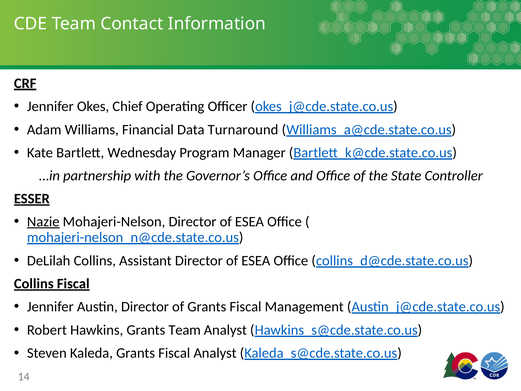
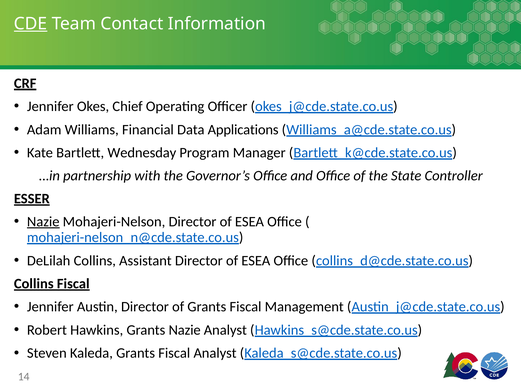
CDE underline: none -> present
Turnaround: Turnaround -> Applications
Grants Team: Team -> Nazie
